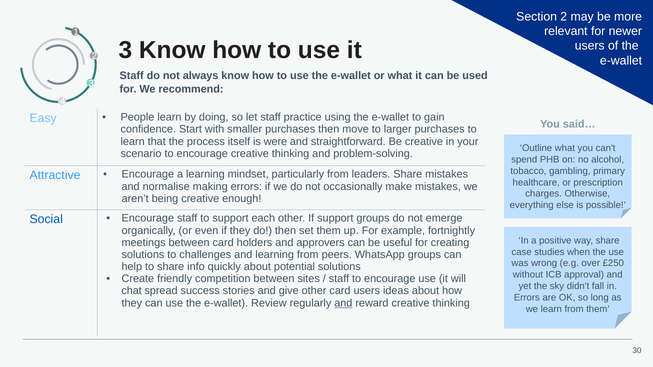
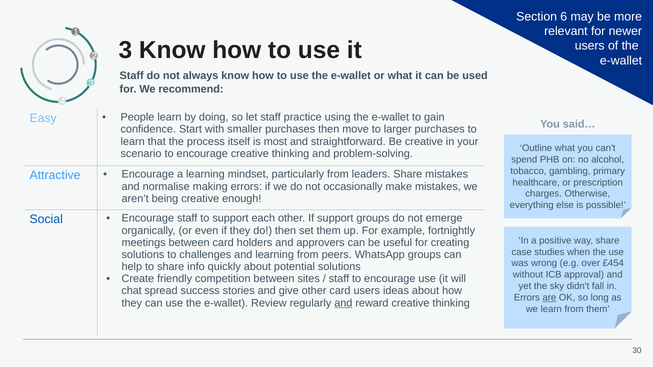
Section 2: 2 -> 6
were: were -> most
£250: £250 -> £454
are underline: none -> present
